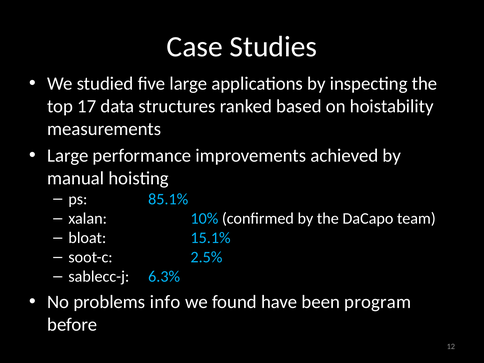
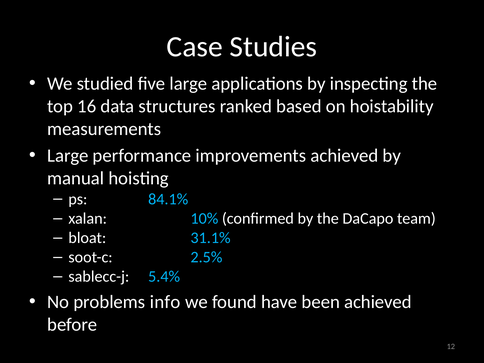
17: 17 -> 16
85.1%: 85.1% -> 84.1%
15.1%: 15.1% -> 31.1%
6.3%: 6.3% -> 5.4%
been program: program -> achieved
